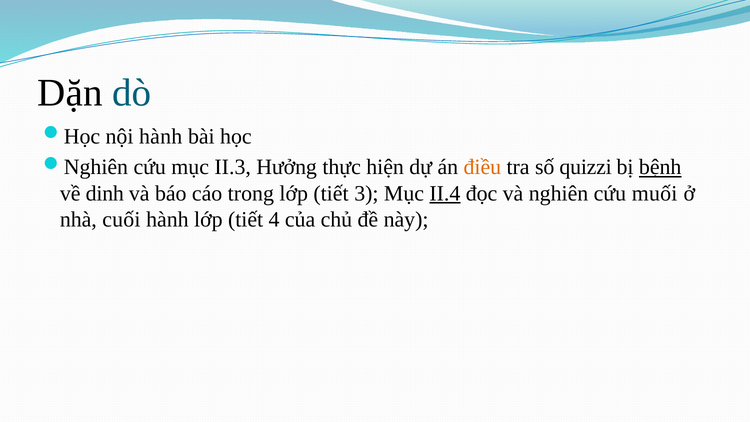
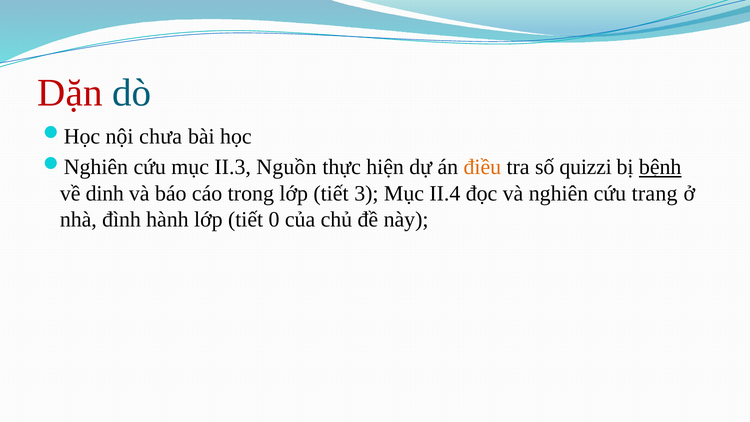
Dặn colour: black -> red
nội hành: hành -> chưa
Hưởng: Hưởng -> Nguồn
II.4 underline: present -> none
muối: muối -> trang
cuối: cuối -> đình
4: 4 -> 0
